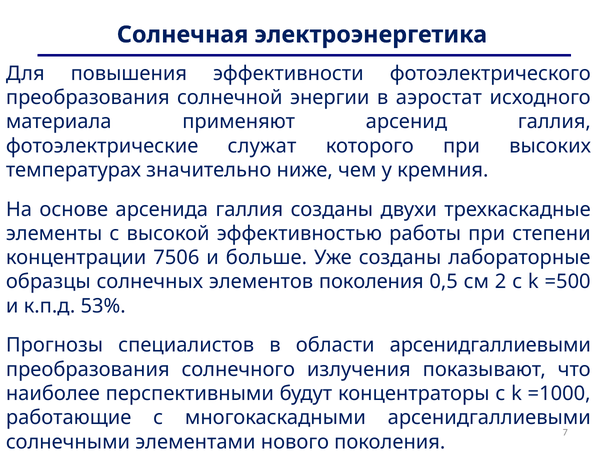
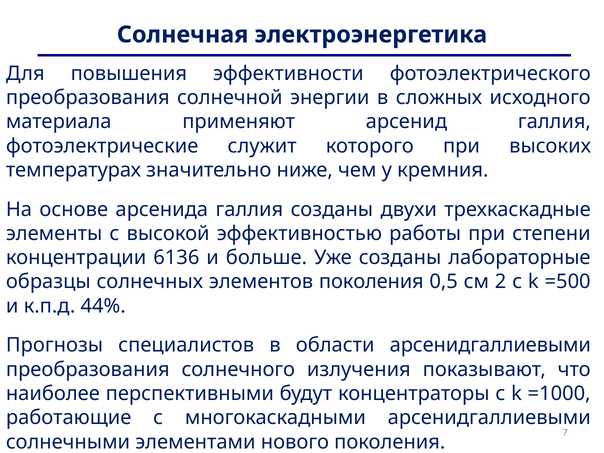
аэростат: аэростат -> сложных
служат: служат -> служит
7506: 7506 -> 6136
53%: 53% -> 44%
